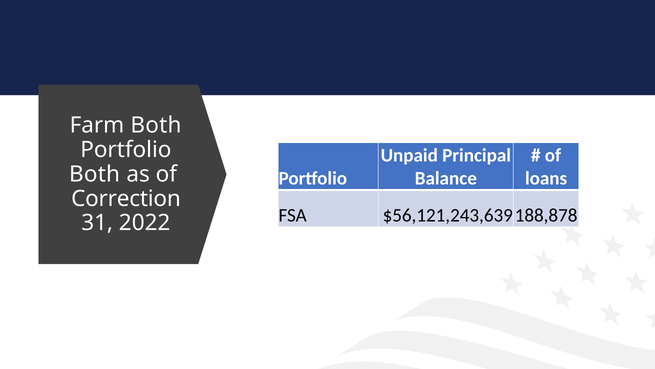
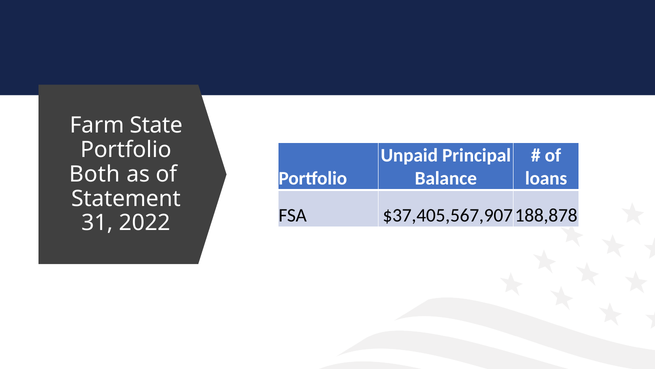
Farm Both: Both -> State
Correction: Correction -> Statement
$56,121,243,639: $56,121,243,639 -> $37,405,567,907
